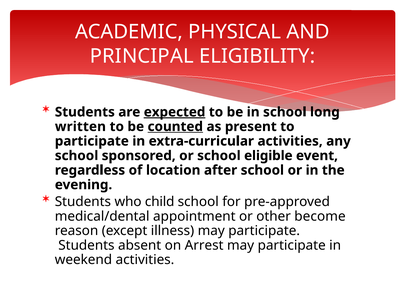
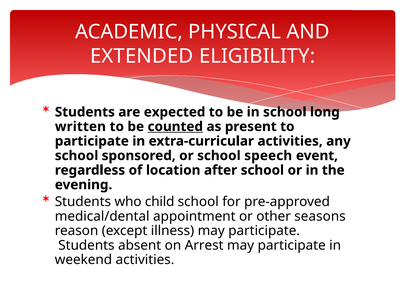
PRINCIPAL: PRINCIPAL -> EXTENDED
expected underline: present -> none
eligible: eligible -> speech
become: become -> seasons
